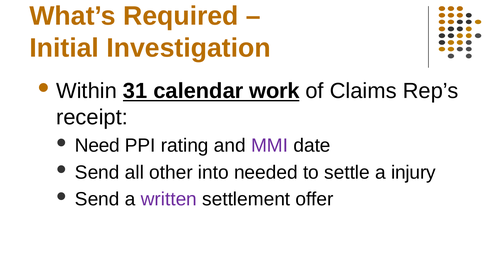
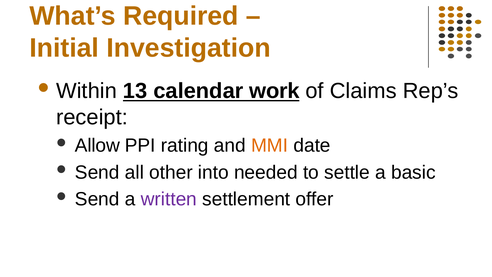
31: 31 -> 13
Need: Need -> Allow
MMI colour: purple -> orange
injury: injury -> basic
